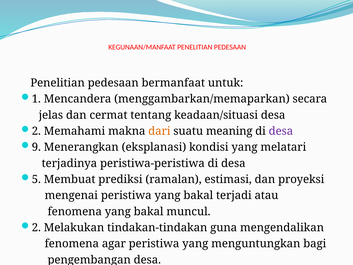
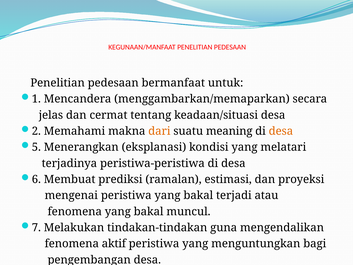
desa at (281, 131) colour: purple -> orange
9: 9 -> 5
5: 5 -> 6
2 at (36, 227): 2 -> 7
agar: agar -> aktif
